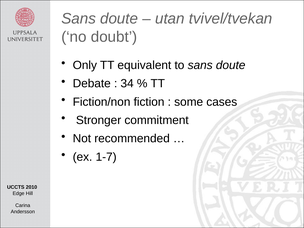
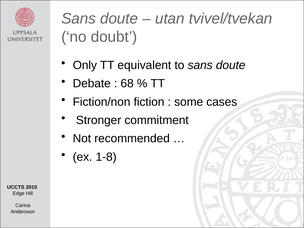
34: 34 -> 68
1-7: 1-7 -> 1-8
